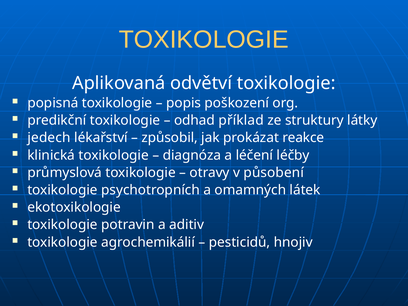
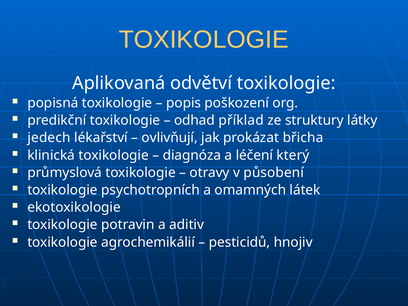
způsobil: způsobil -> ovlivňují
reakce: reakce -> břicha
léčby: léčby -> který
